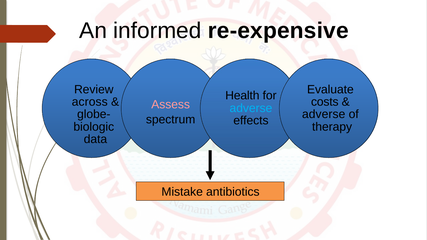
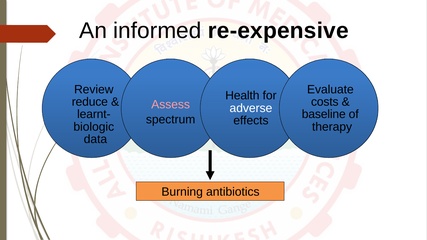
across: across -> reduce
adverse at (251, 108) colour: light blue -> white
globe-: globe- -> learnt-
adverse at (324, 114): adverse -> baseline
Mistake: Mistake -> Burning
